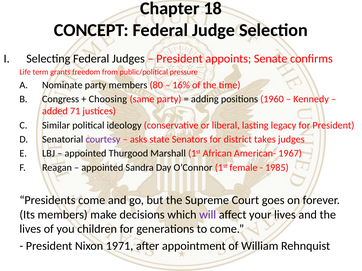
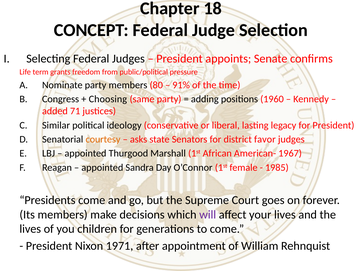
16%: 16% -> 91%
courtesy colour: purple -> orange
takes: takes -> favor
